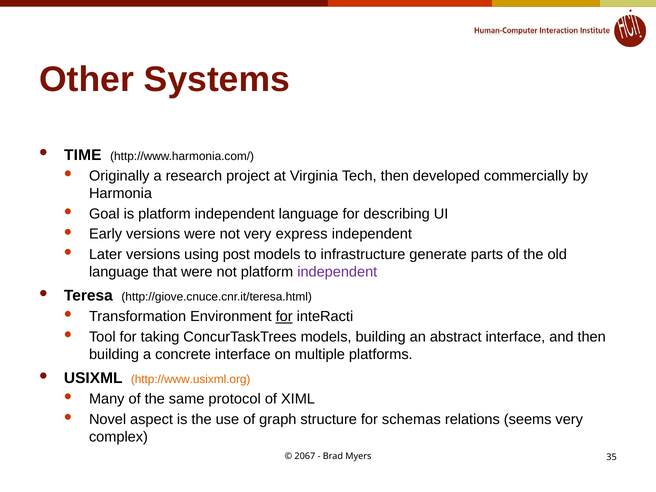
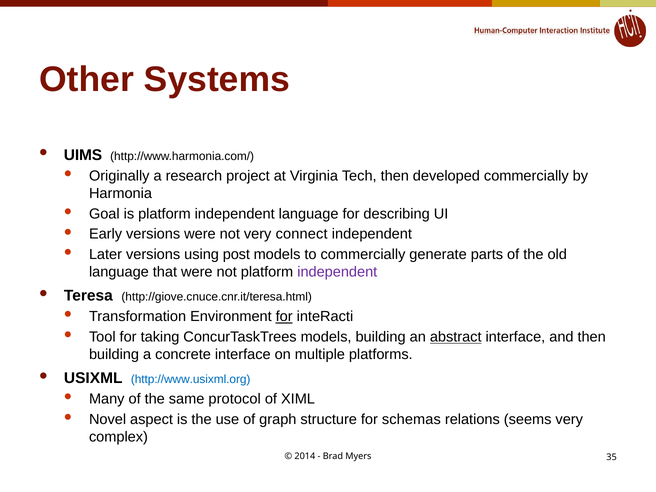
TIME: TIME -> UIMS
express: express -> connect
to infrastructure: infrastructure -> commercially
abstract underline: none -> present
http://www.usixml.org colour: orange -> blue
2067: 2067 -> 2014
